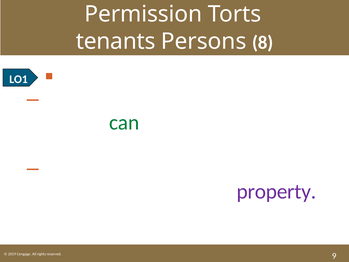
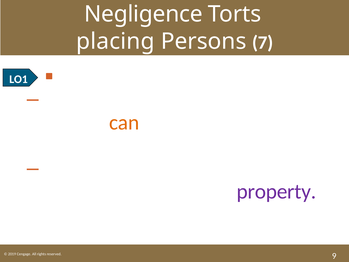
Permission: Permission -> Negligence
tenants: tenants -> placing
8: 8 -> 7
can colour: green -> orange
